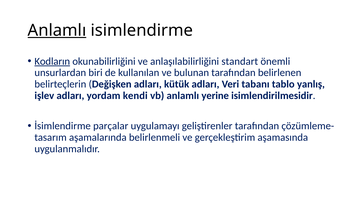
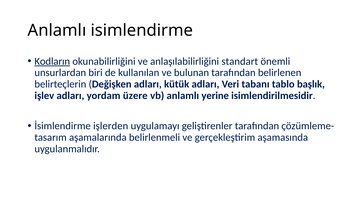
Anlamlı at (57, 30) underline: present -> none
yanlış: yanlış -> başlık
kendi: kendi -> üzere
parçalar: parçalar -> işlerden
